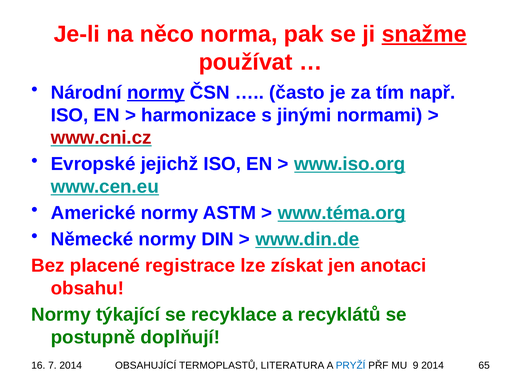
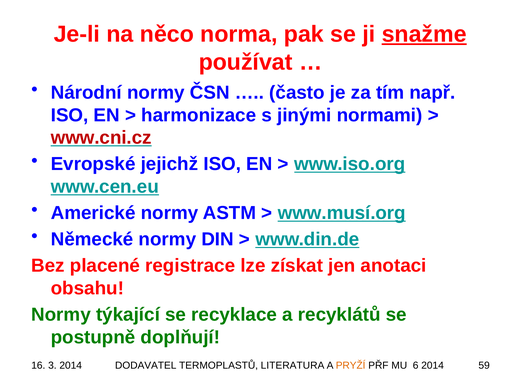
normy at (156, 93) underline: present -> none
www.téma.org: www.téma.org -> www.musí.org
7: 7 -> 3
OBSAHUJÍCÍ: OBSAHUJÍCÍ -> DODAVATEL
PRYŽÍ colour: blue -> orange
9: 9 -> 6
65: 65 -> 59
